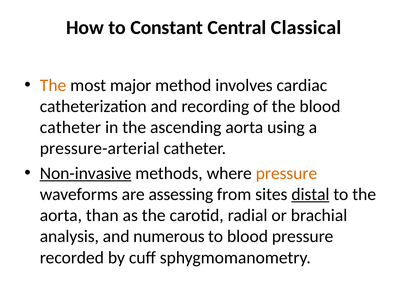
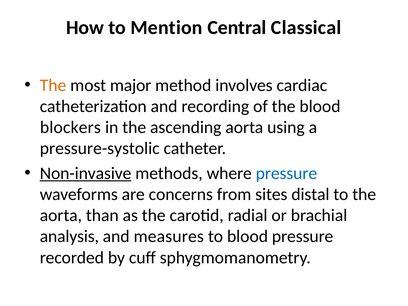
Constant: Constant -> Mention
catheter at (70, 127): catheter -> blockers
pressure-arterial: pressure-arterial -> pressure-systolic
pressure at (286, 173) colour: orange -> blue
assessing: assessing -> concerns
distal underline: present -> none
numerous: numerous -> measures
